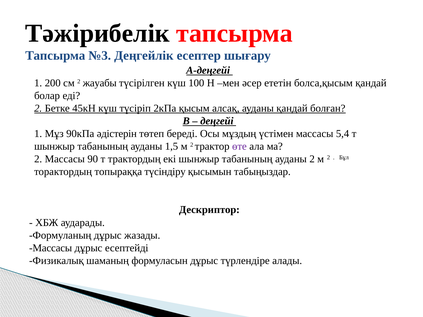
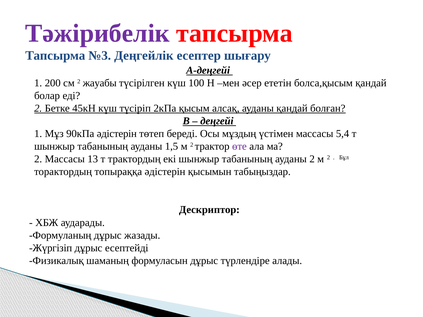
Тәжірибелік colour: black -> purple
90: 90 -> 13
топыраққа түсіндіру: түсіндіру -> әдістерін
Массасы at (51, 248): Массасы -> Жүргізіп
